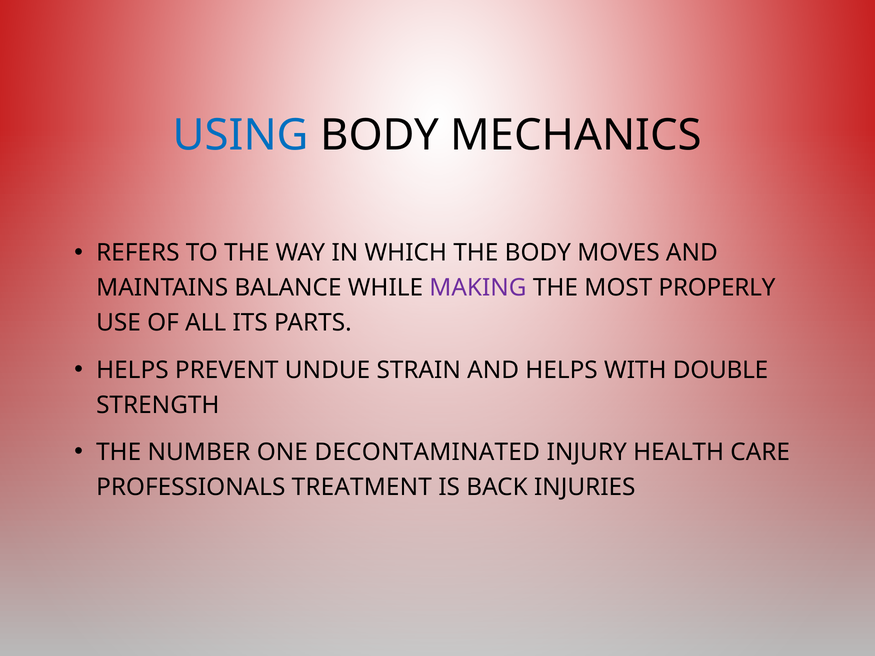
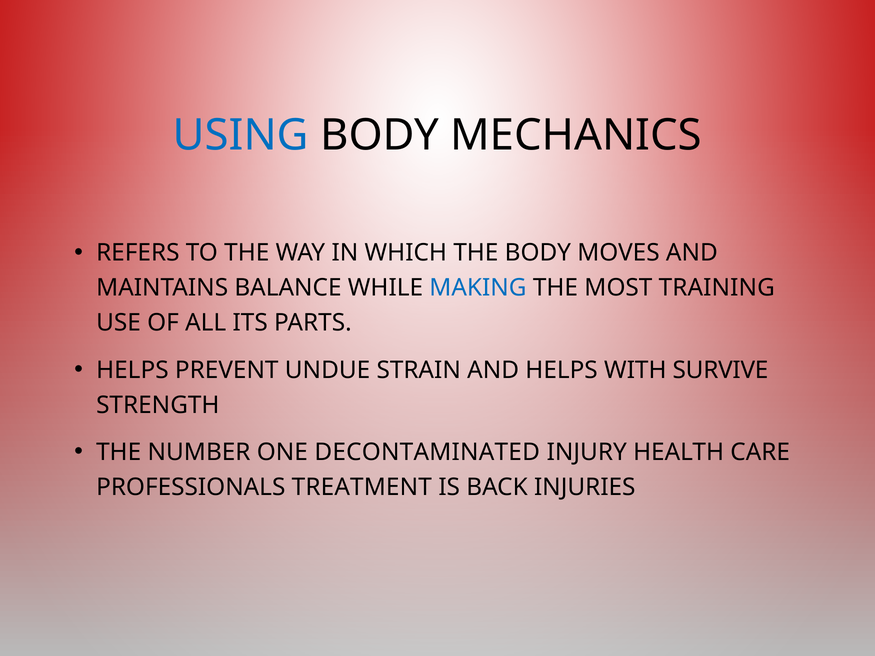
MAKING colour: purple -> blue
PROPERLY: PROPERLY -> TRAINING
DOUBLE: DOUBLE -> SURVIVE
